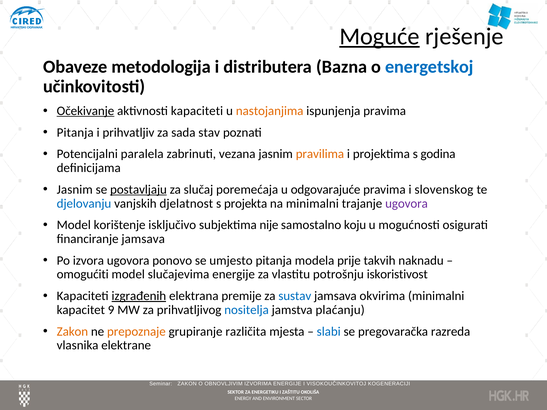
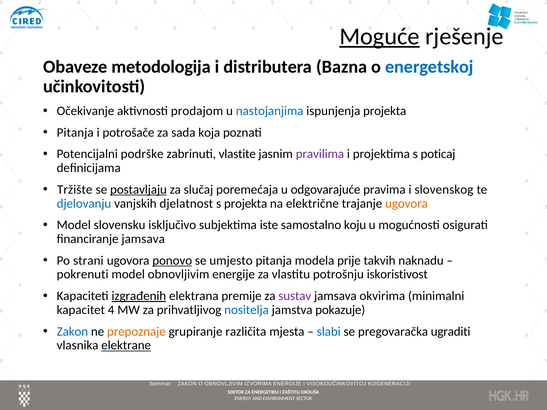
Očekivanje underline: present -> none
aktivnosti kapaciteti: kapaciteti -> prodajom
nastojanjima colour: orange -> blue
ispunjenja pravima: pravima -> projekta
prihvatljiv: prihvatljiv -> potrošače
stav: stav -> koja
paralela: paralela -> podrške
vezana: vezana -> vlastite
pravilima colour: orange -> purple
godina: godina -> poticaj
Jasnim at (75, 190): Jasnim -> Tržište
na minimalni: minimalni -> električne
ugovora at (406, 204) colour: purple -> orange
korištenje: korištenje -> slovensku
nije: nije -> iste
izvora: izvora -> strani
ponovo underline: none -> present
omogućiti: omogućiti -> pokrenuti
model slučajevima: slučajevima -> obnovljivim
sustav colour: blue -> purple
9: 9 -> 4
plaćanju: plaćanju -> pokazuje
Zakon at (72, 332) colour: orange -> blue
razreda: razreda -> ugraditi
elektrane underline: none -> present
